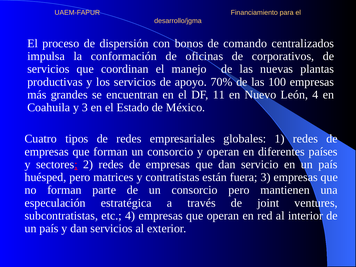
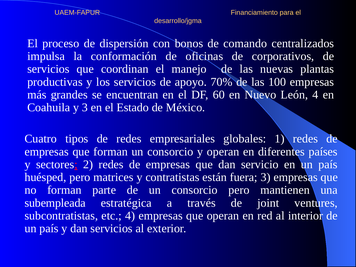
11: 11 -> 60
especulación: especulación -> subempleada
